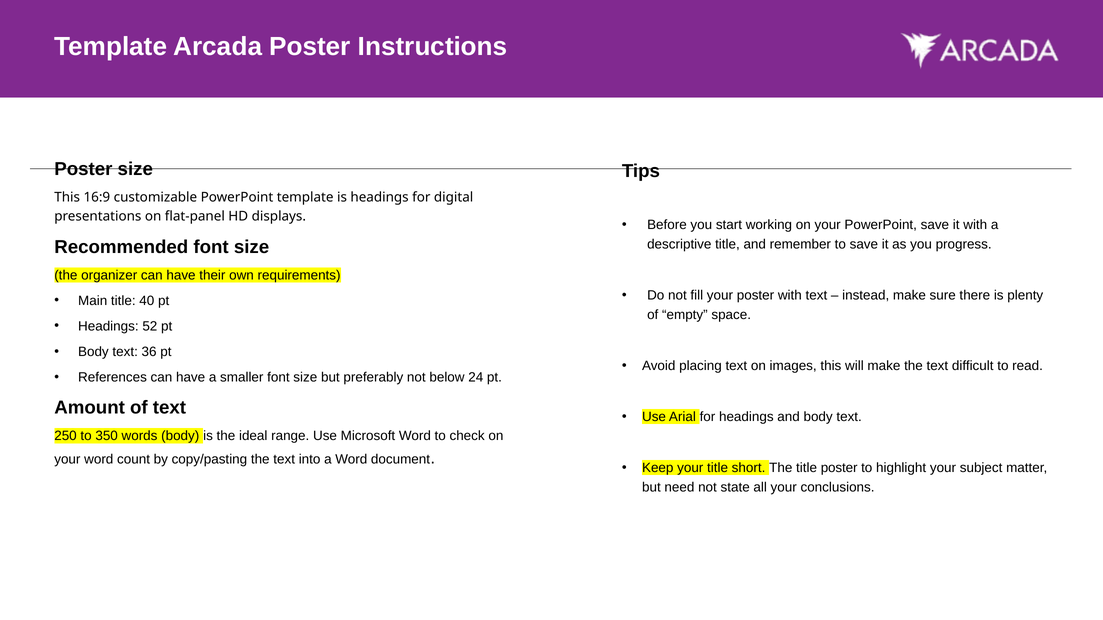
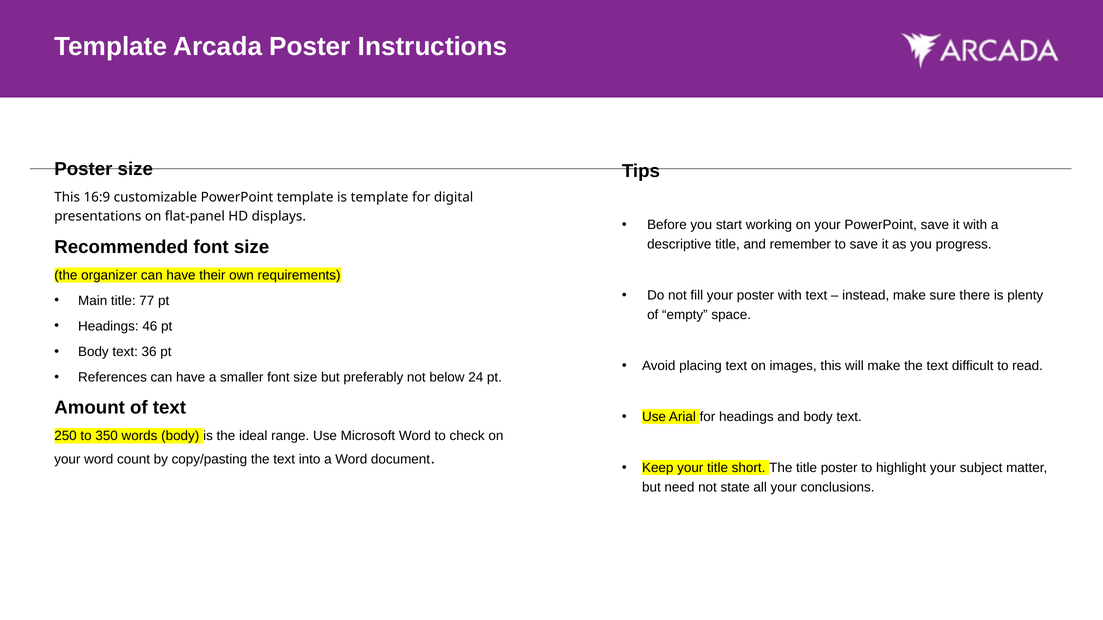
is headings: headings -> template
40: 40 -> 77
52: 52 -> 46
